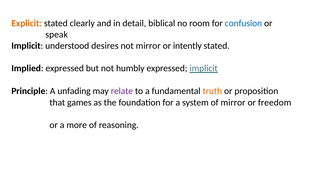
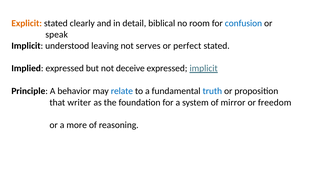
desires: desires -> leaving
not mirror: mirror -> serves
intently: intently -> perfect
humbly: humbly -> deceive
unfading: unfading -> behavior
relate colour: purple -> blue
truth colour: orange -> blue
games: games -> writer
